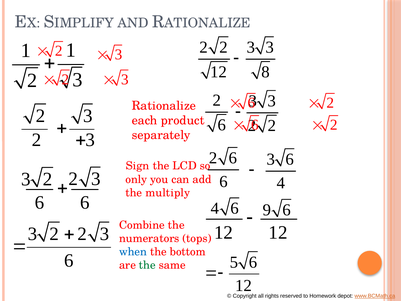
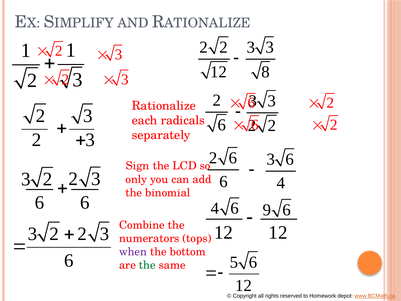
product: product -> radicals
multiply: multiply -> binomial
when colour: blue -> purple
